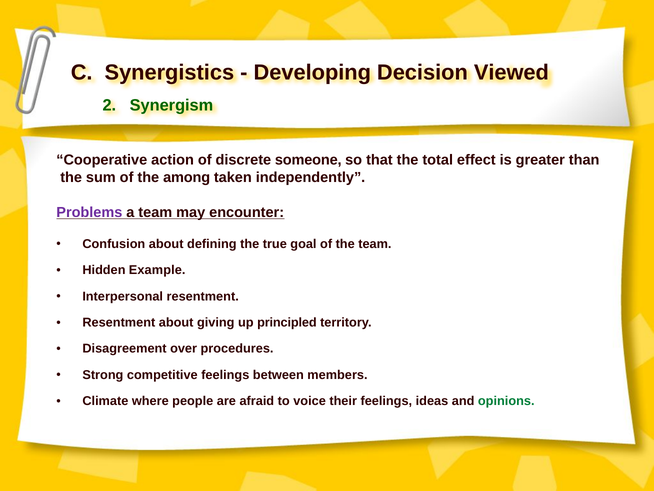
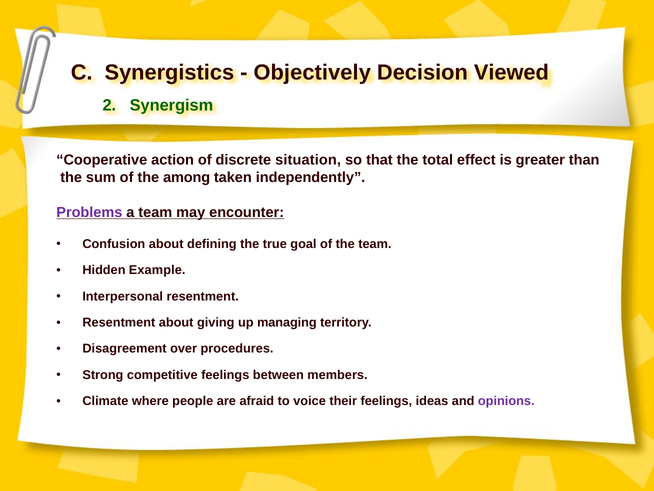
Developing: Developing -> Objectively
someone: someone -> situation
principled: principled -> managing
opinions colour: green -> purple
